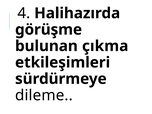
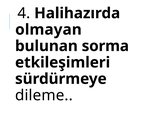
görüşme: görüşme -> olmayan
çıkma: çıkma -> sorma
